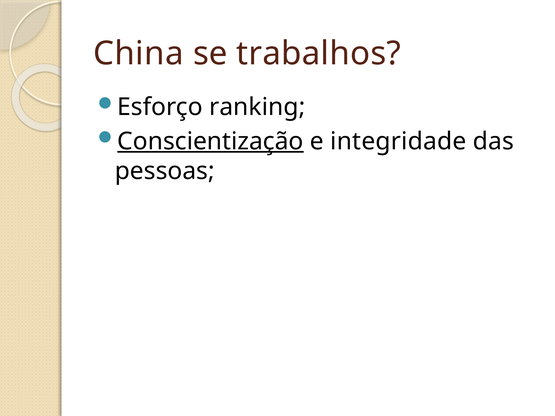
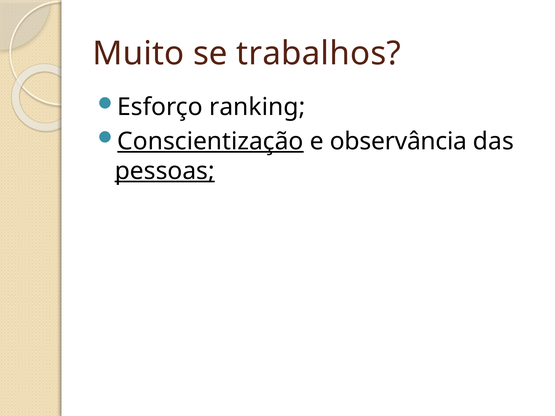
China: China -> Muito
integridade: integridade -> observância
pessoas underline: none -> present
